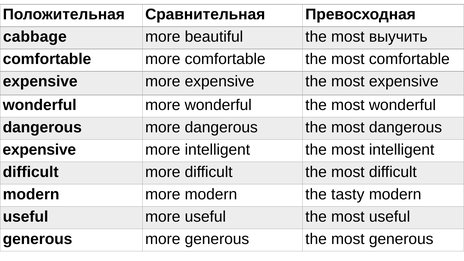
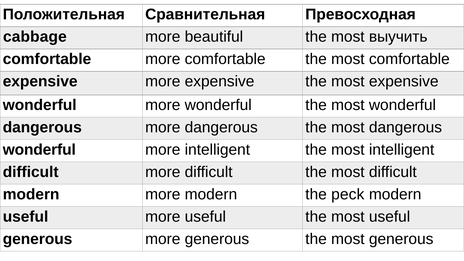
expensive at (39, 150): expensive -> wonderful
tasty: tasty -> peck
